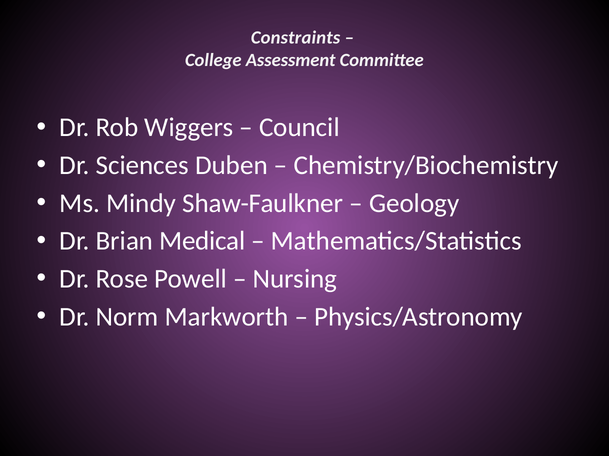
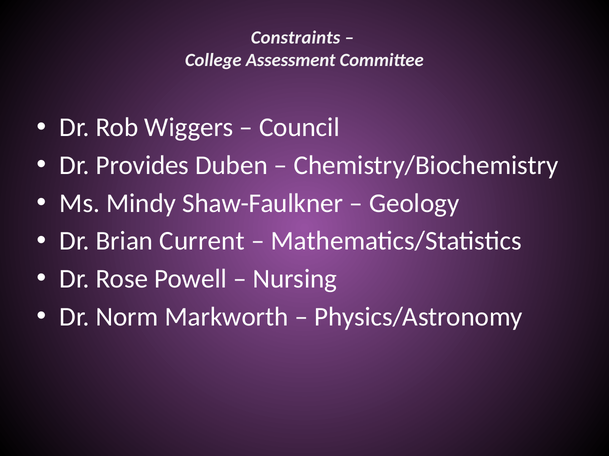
Sciences: Sciences -> Provides
Medical: Medical -> Current
